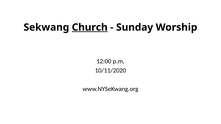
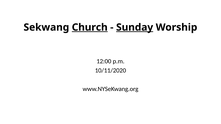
Sunday underline: none -> present
